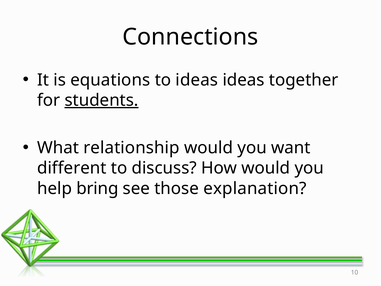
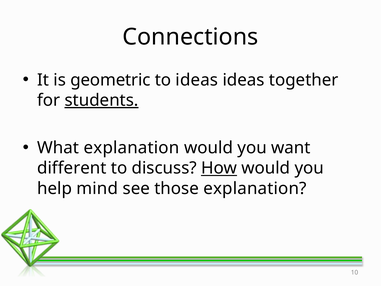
equations: equations -> geometric
What relationship: relationship -> explanation
How underline: none -> present
bring: bring -> mind
